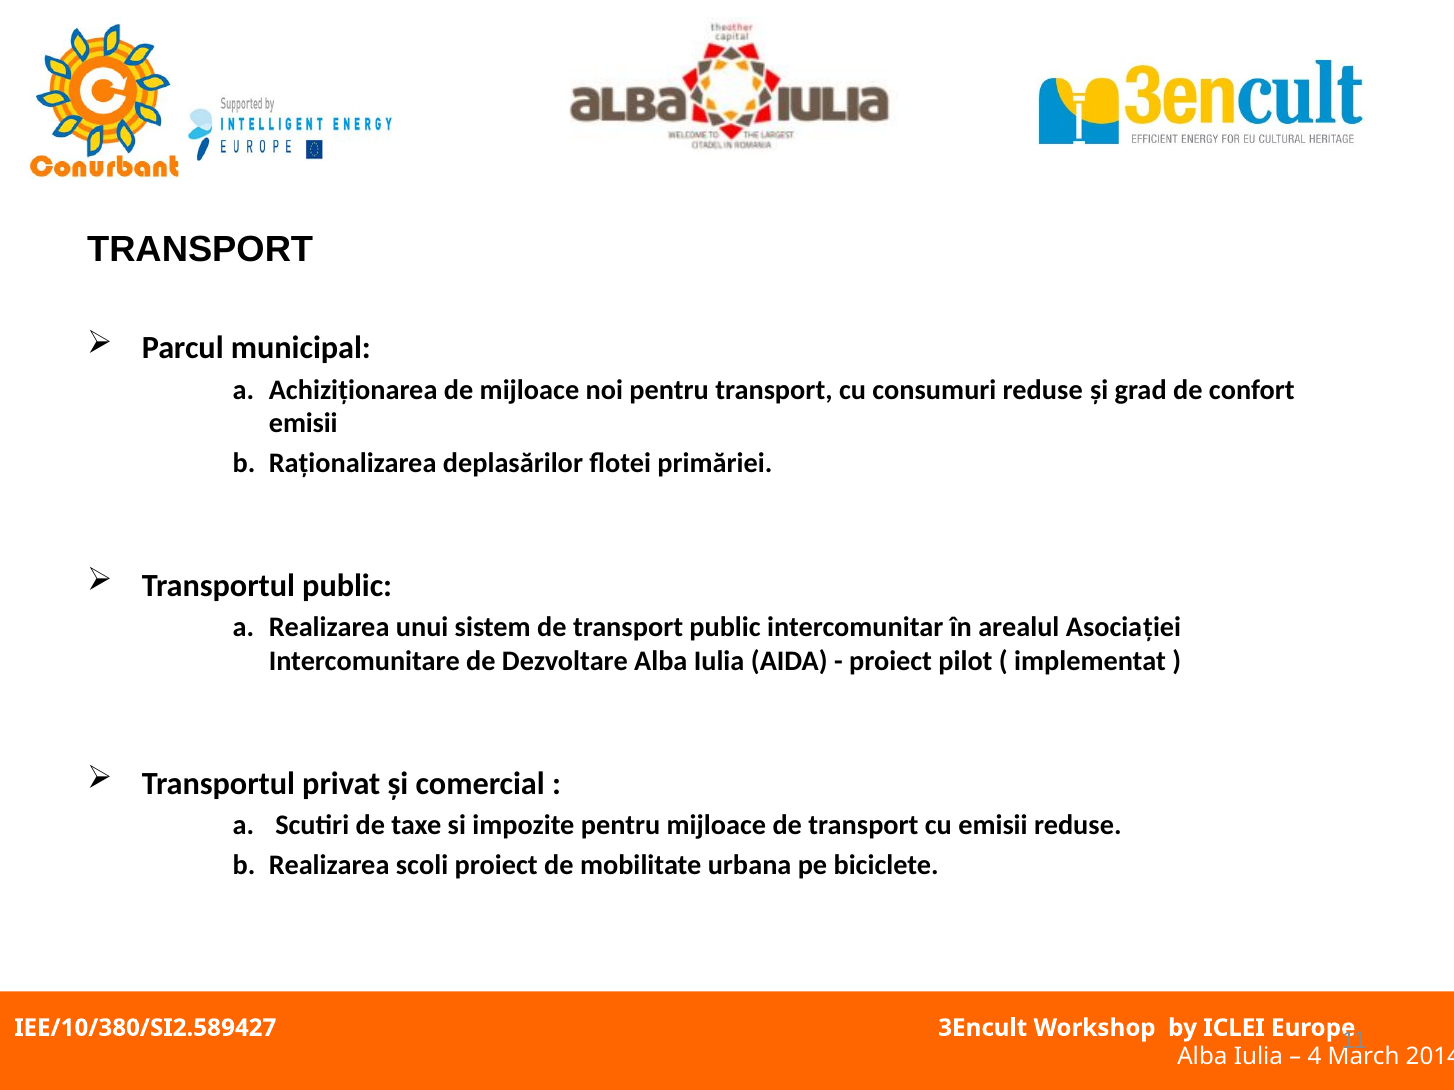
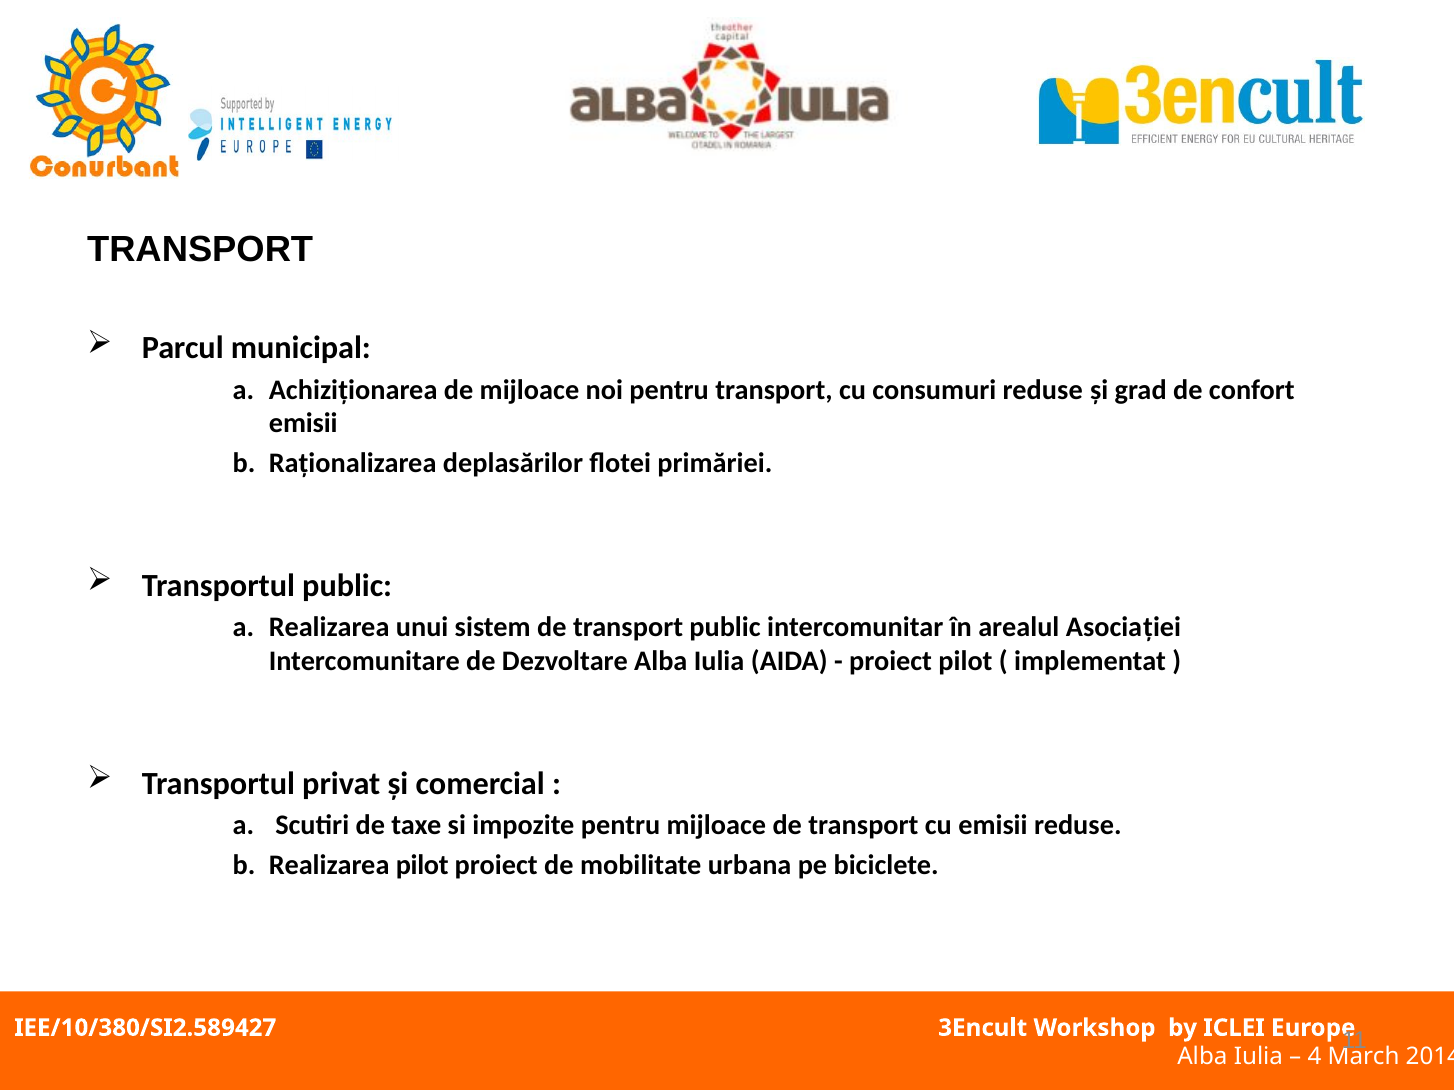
Realizarea scoli: scoli -> pilot
